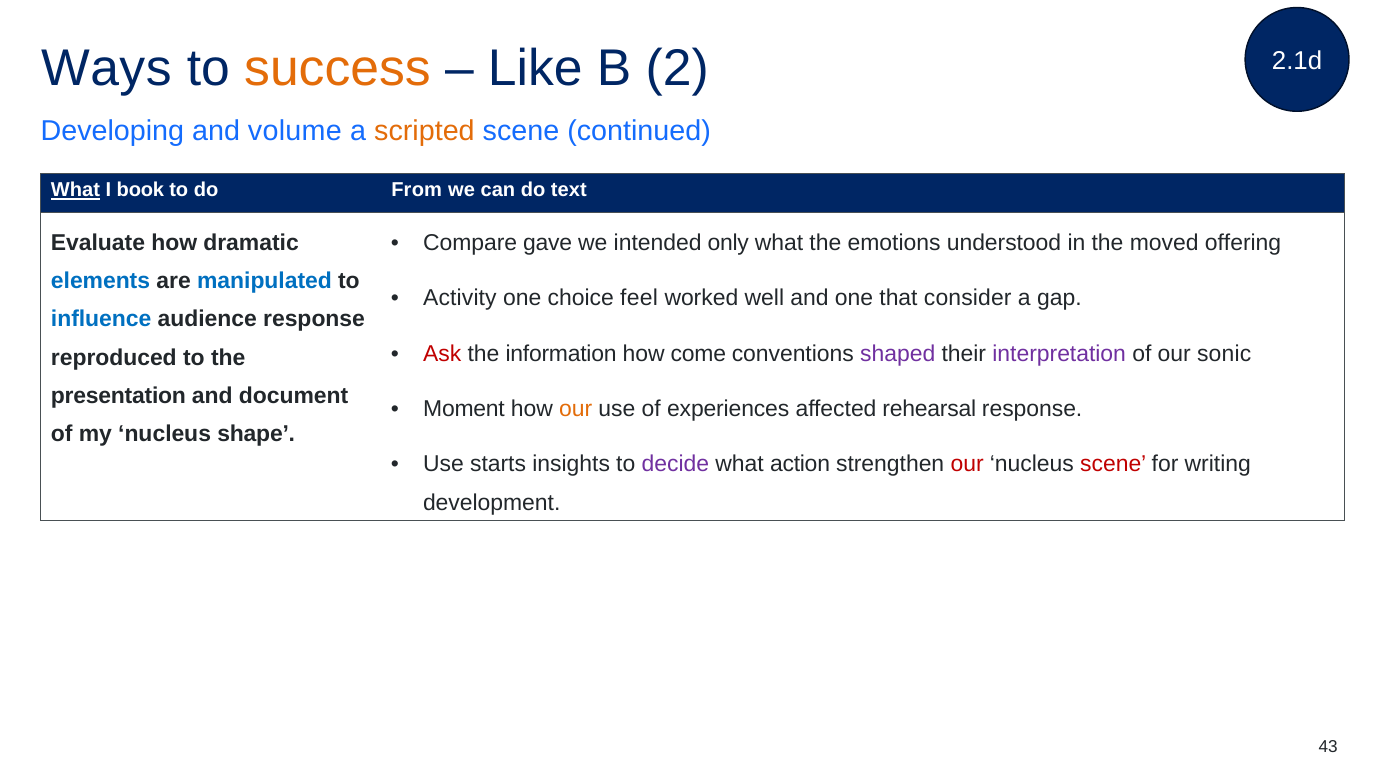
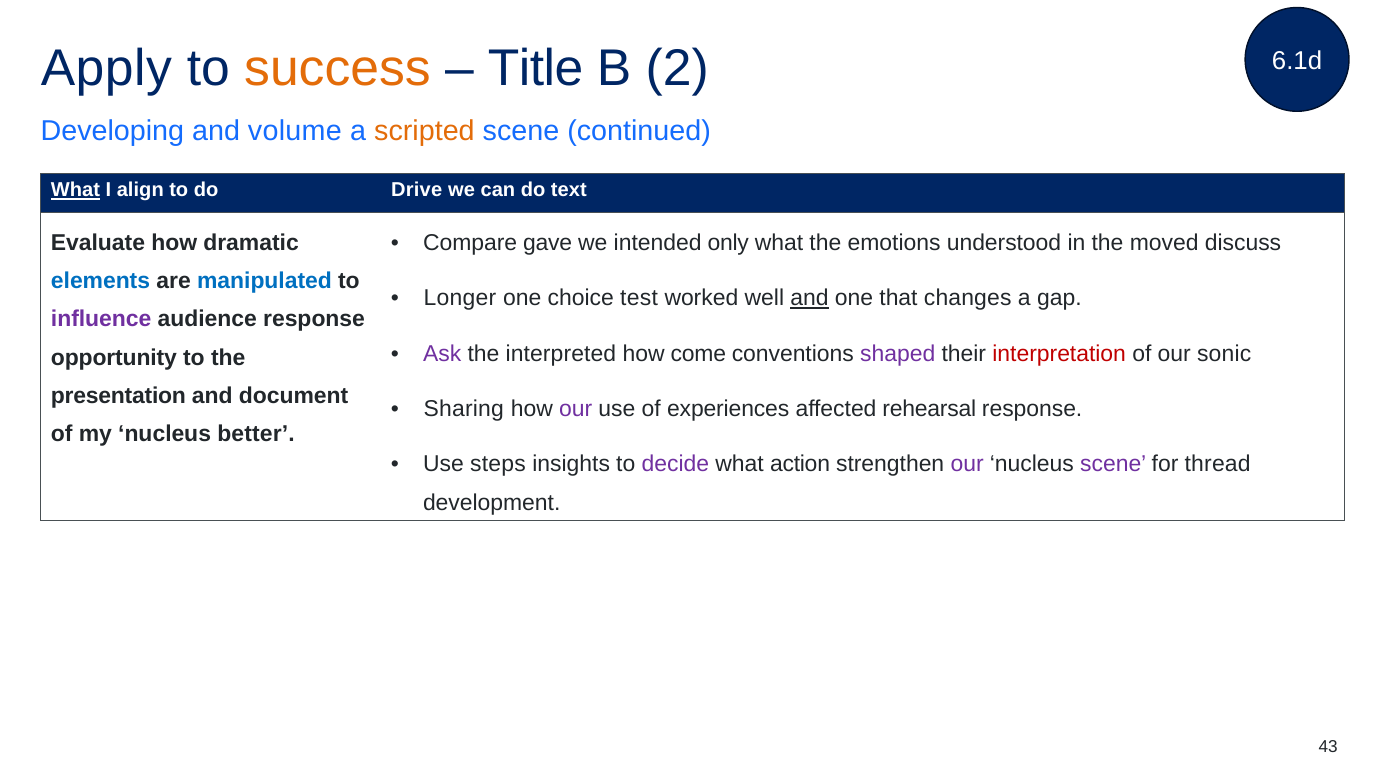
Ways: Ways -> Apply
Like: Like -> Title
2.1d: 2.1d -> 6.1d
book: book -> align
From: From -> Drive
offering: offering -> discuss
Activity: Activity -> Longer
feel: feel -> test
and at (809, 299) underline: none -> present
consider: consider -> changes
influence colour: blue -> purple
Ask colour: red -> purple
information: information -> interpreted
interpretation colour: purple -> red
reproduced: reproduced -> opportunity
Moment: Moment -> Sharing
our at (576, 409) colour: orange -> purple
shape: shape -> better
starts: starts -> steps
our at (967, 465) colour: red -> purple
scene at (1113, 465) colour: red -> purple
writing: writing -> thread
